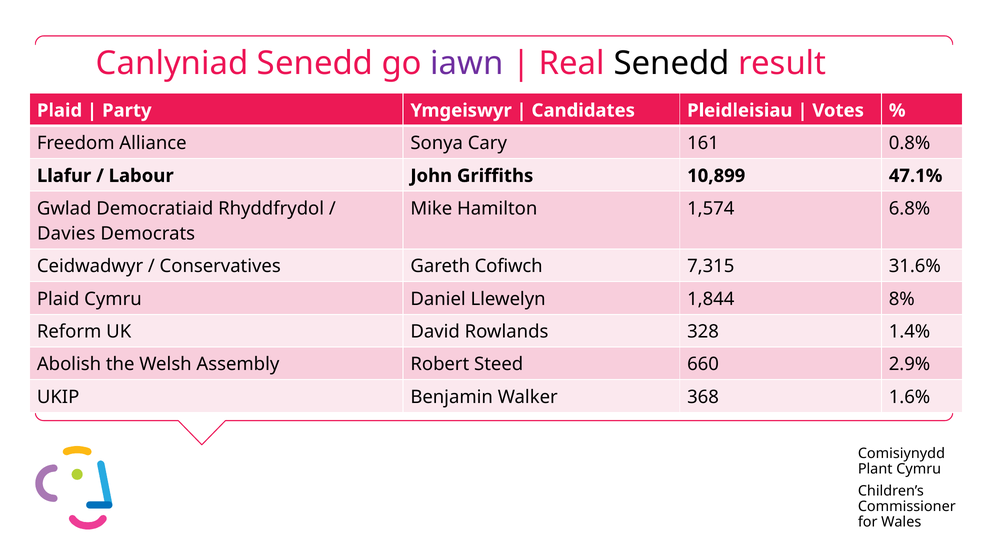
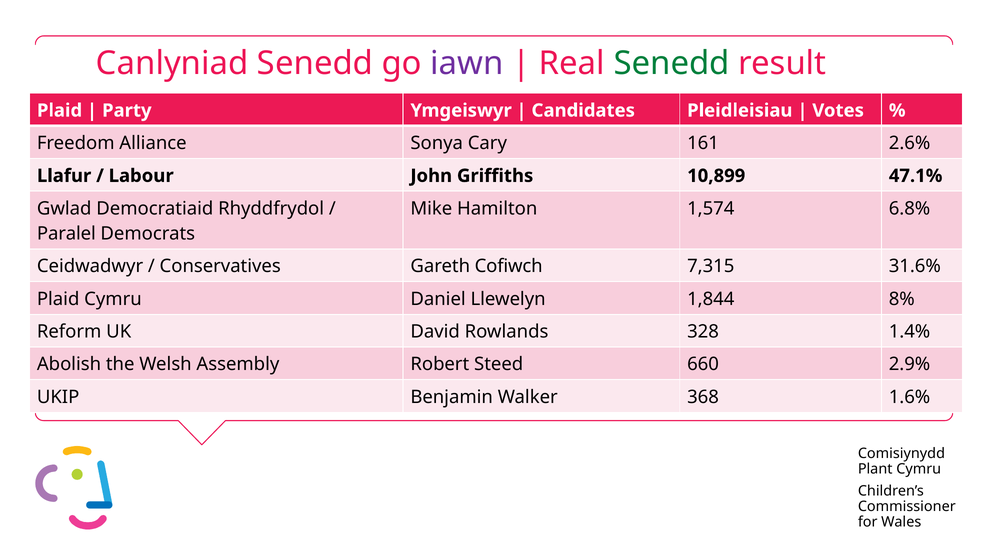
Senedd at (672, 63) colour: black -> green
0.8%: 0.8% -> 2.6%
Davies: Davies -> Paralel
